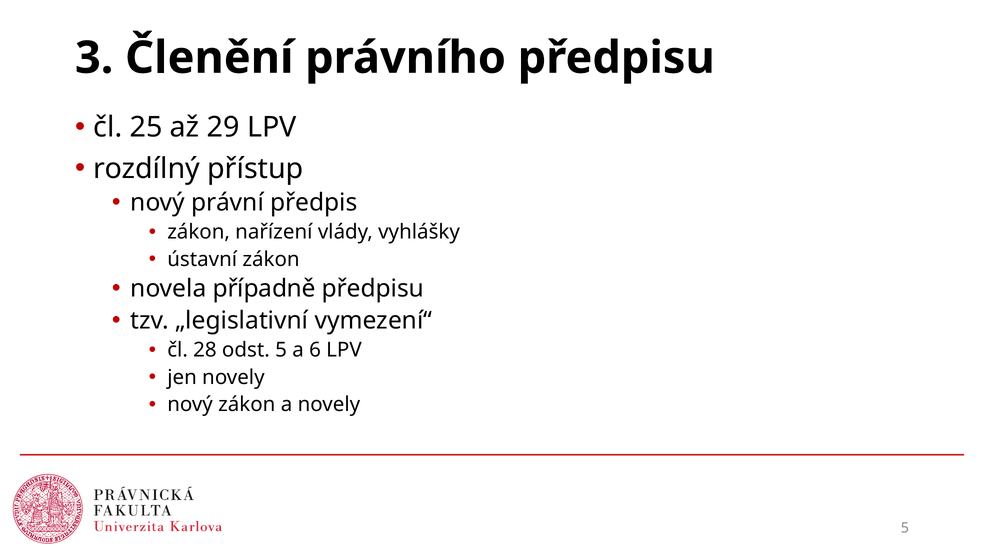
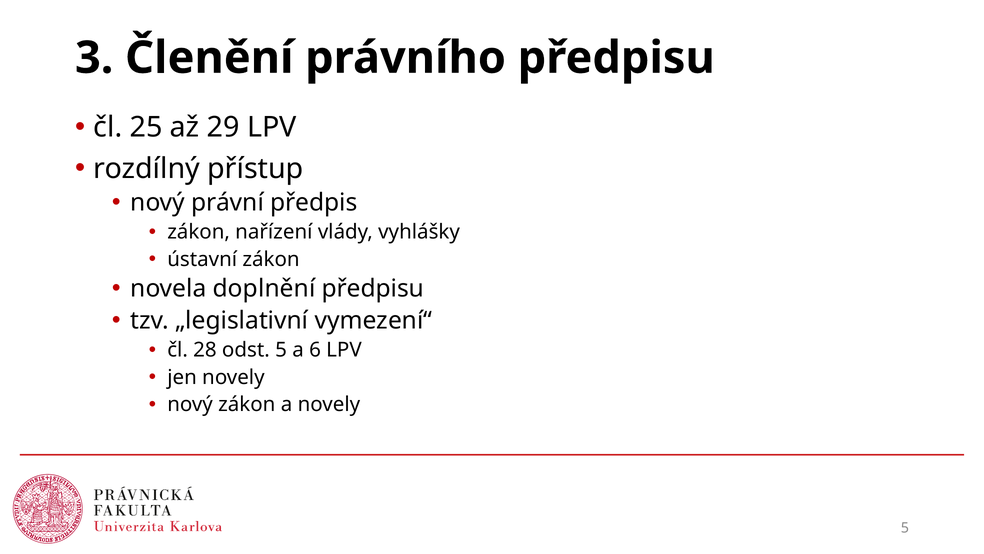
případně: případně -> doplnění
